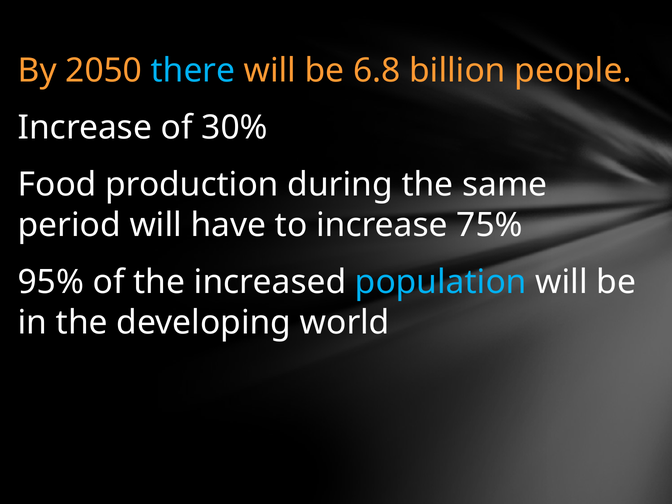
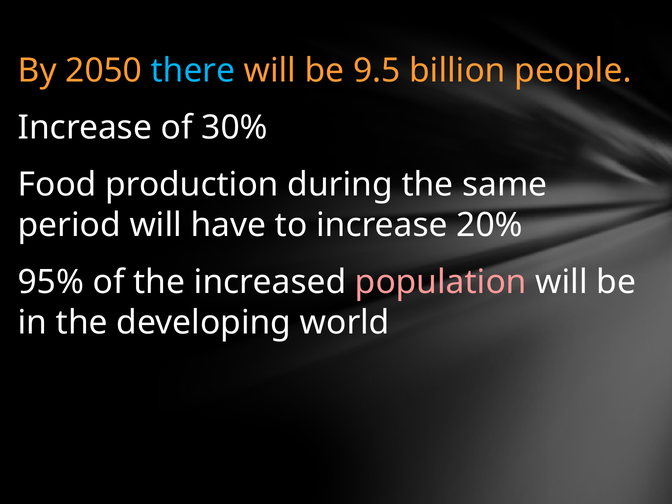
6.8: 6.8 -> 9.5
75%: 75% -> 20%
population colour: light blue -> pink
